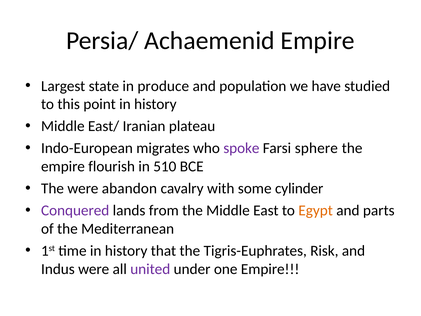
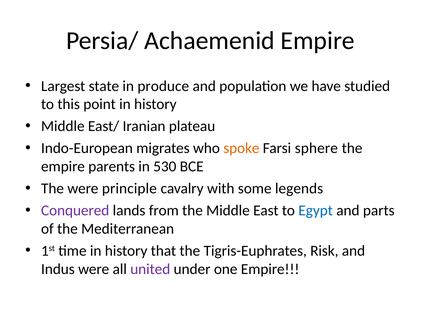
spoke colour: purple -> orange
flourish: flourish -> parents
510: 510 -> 530
abandon: abandon -> principle
cylinder: cylinder -> legends
Egypt colour: orange -> blue
